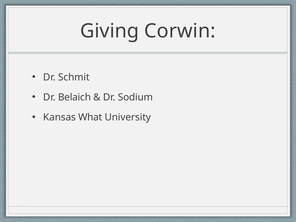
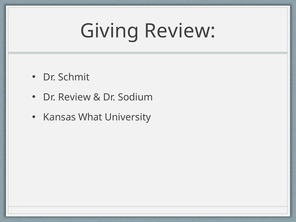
Giving Corwin: Corwin -> Review
Dr Belaich: Belaich -> Review
